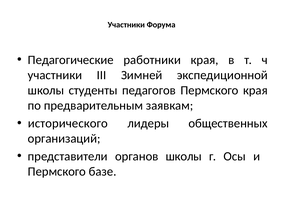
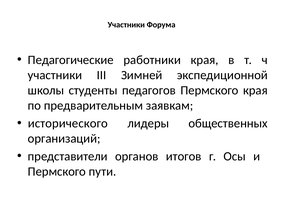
органов школы: школы -> итогов
базе: базе -> пути
